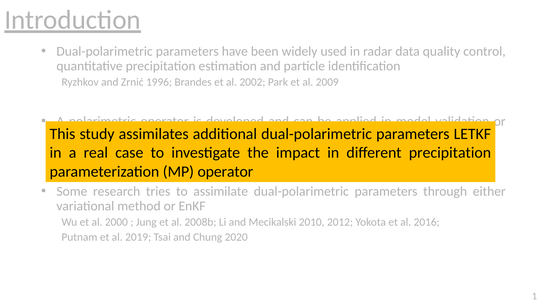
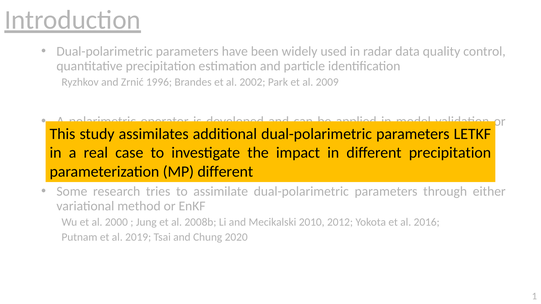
MP operator: operator -> different
